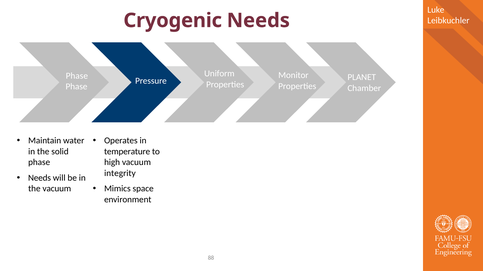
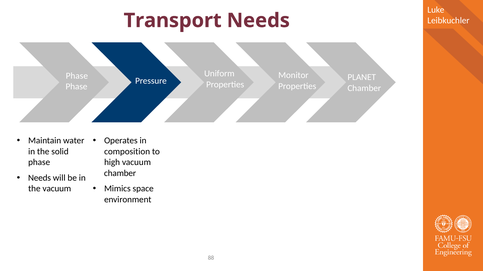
Cryogenic: Cryogenic -> Transport
temperature: temperature -> composition
integrity at (120, 173): integrity -> chamber
